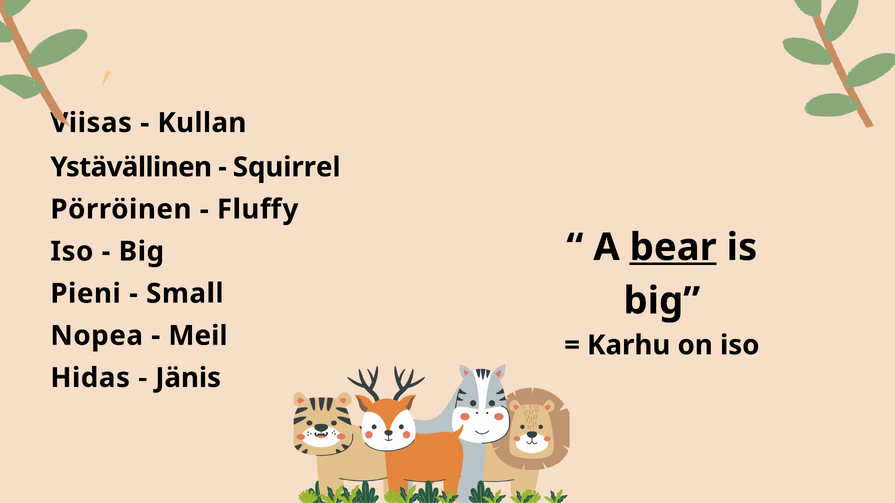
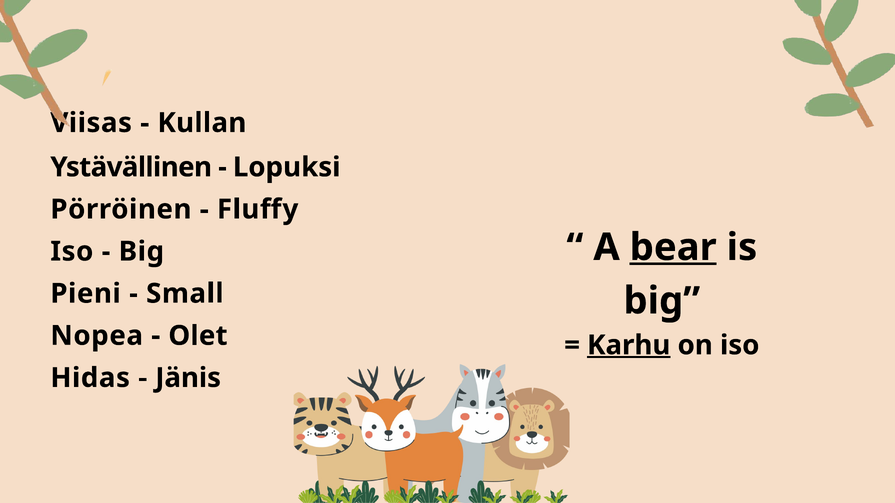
Squirrel: Squirrel -> Lopuksi
Meil: Meil -> Olet
Karhu underline: none -> present
